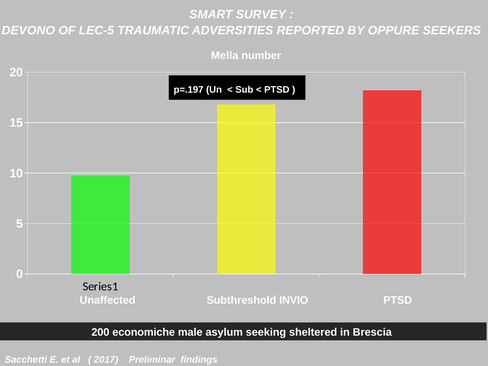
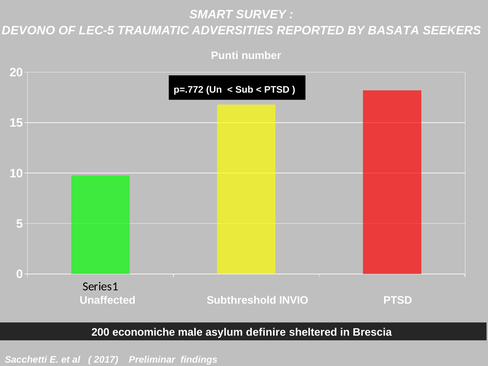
OPPURE: OPPURE -> BASATA
Mella: Mella -> Punti
p=.197: p=.197 -> p=.772
seeking: seeking -> definire
